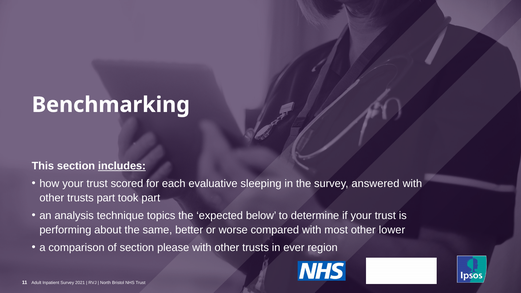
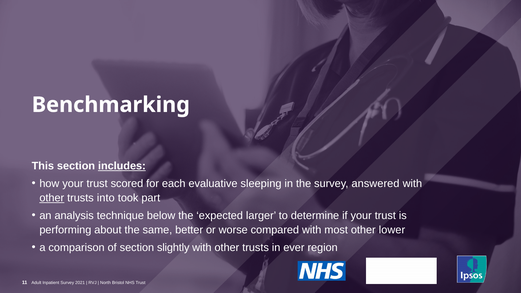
other at (52, 198) underline: none -> present
trusts part: part -> into
topics: topics -> below
below: below -> larger
please: please -> slightly
